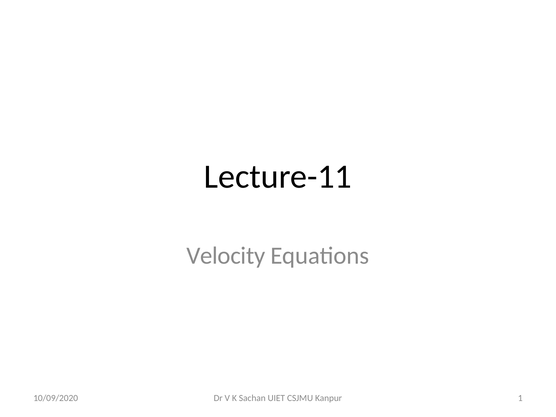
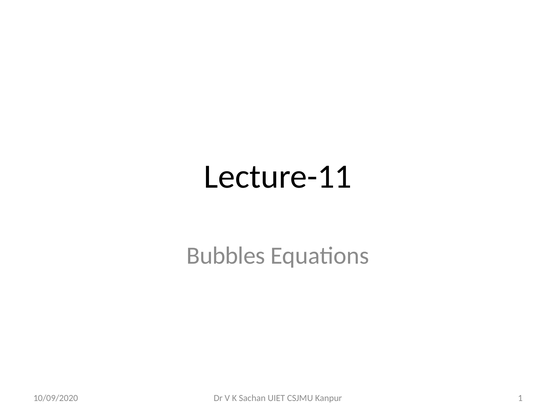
Velocity: Velocity -> Bubbles
